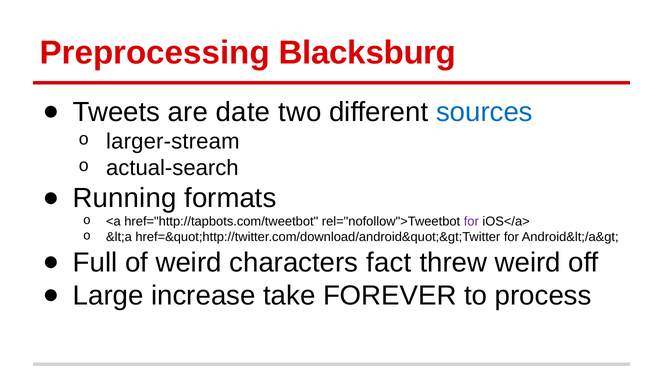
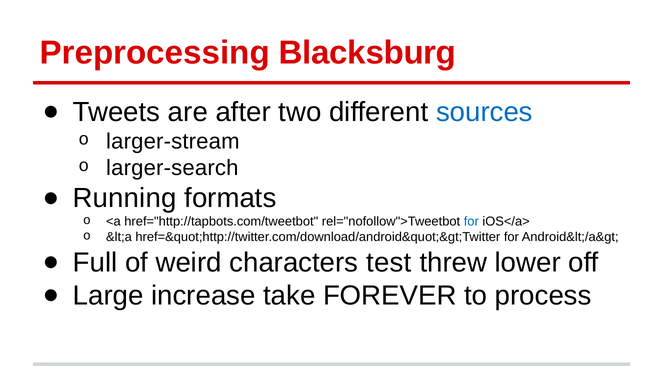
date: date -> after
actual-search: actual-search -> larger-search
for at (471, 222) colour: purple -> blue
fact: fact -> test
threw weird: weird -> lower
